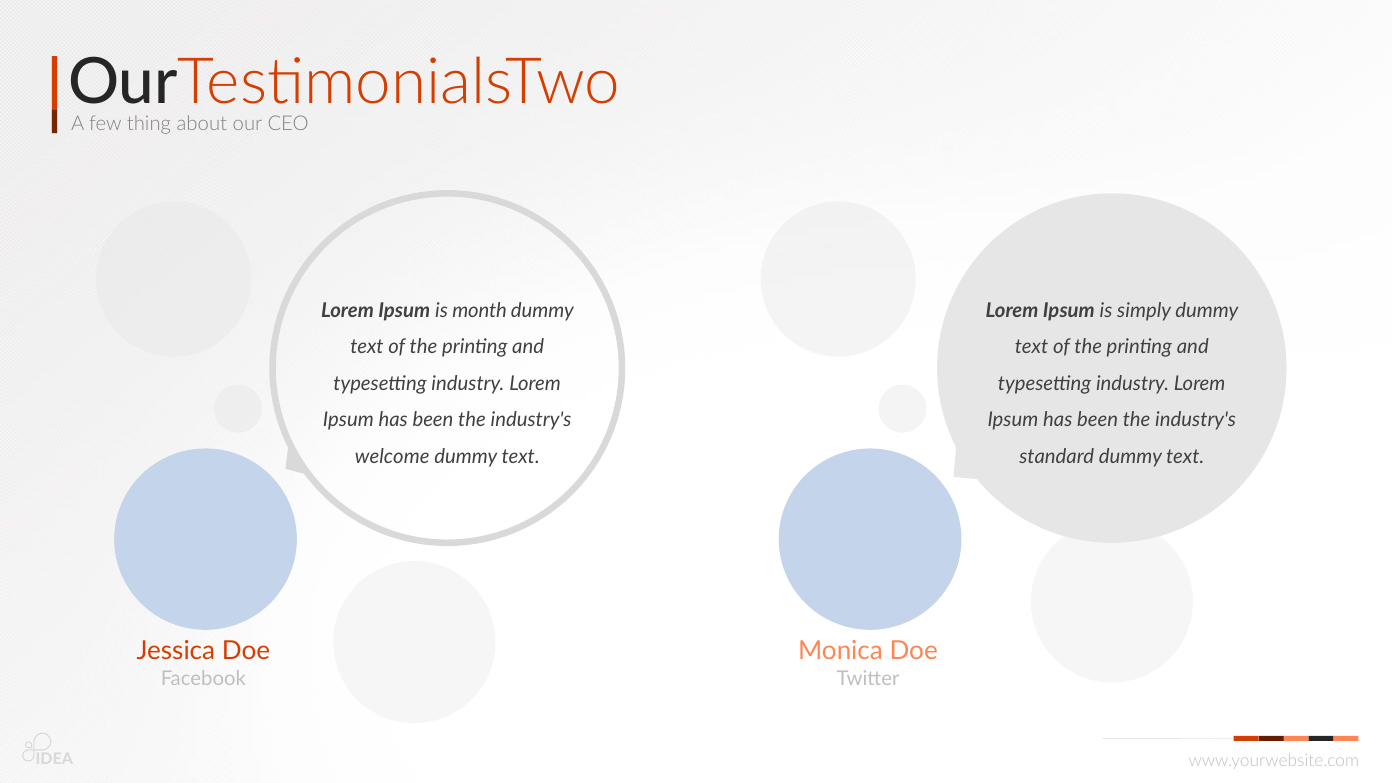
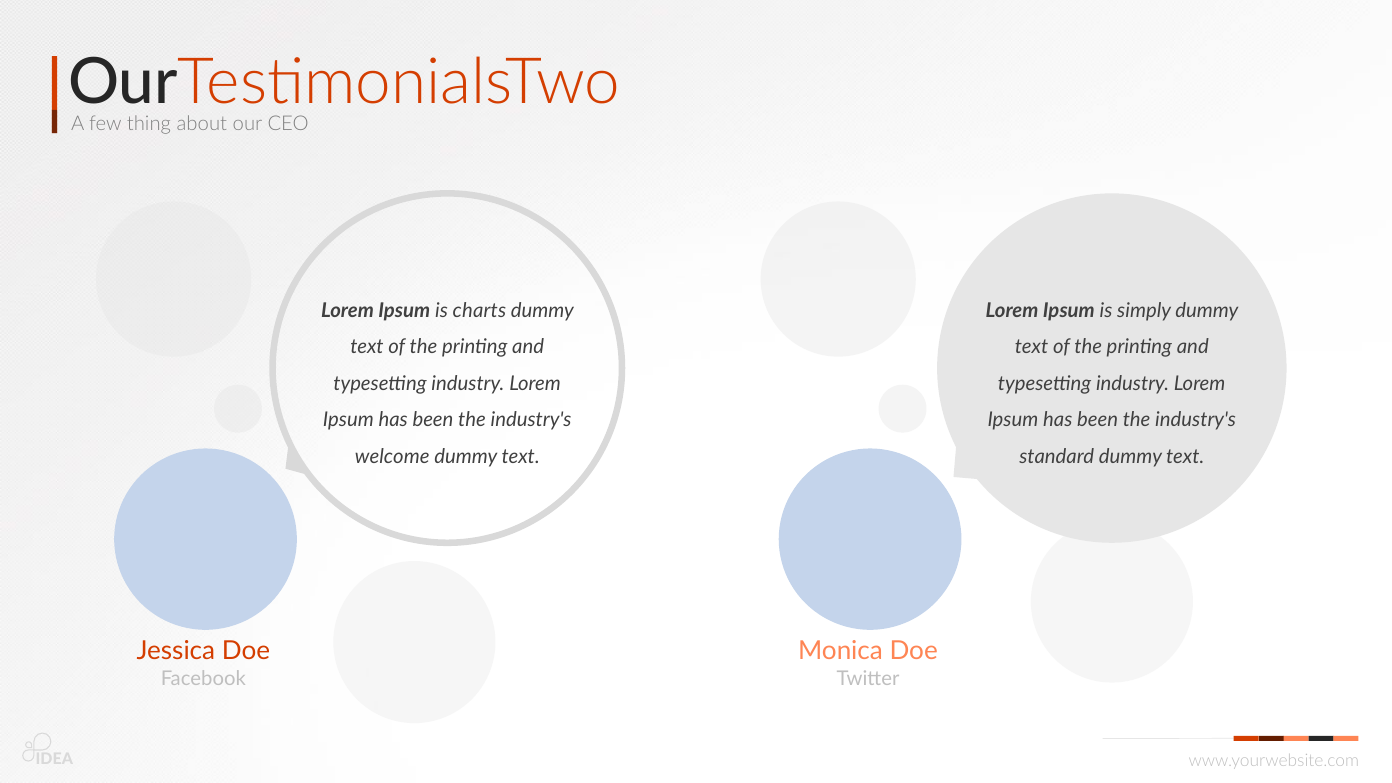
month: month -> charts
